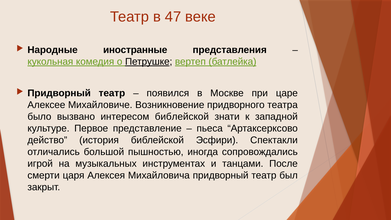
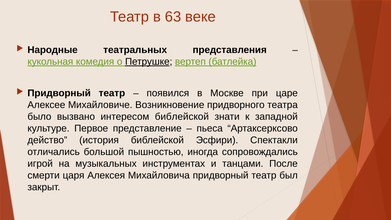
47: 47 -> 63
иностранные: иностранные -> театральных
